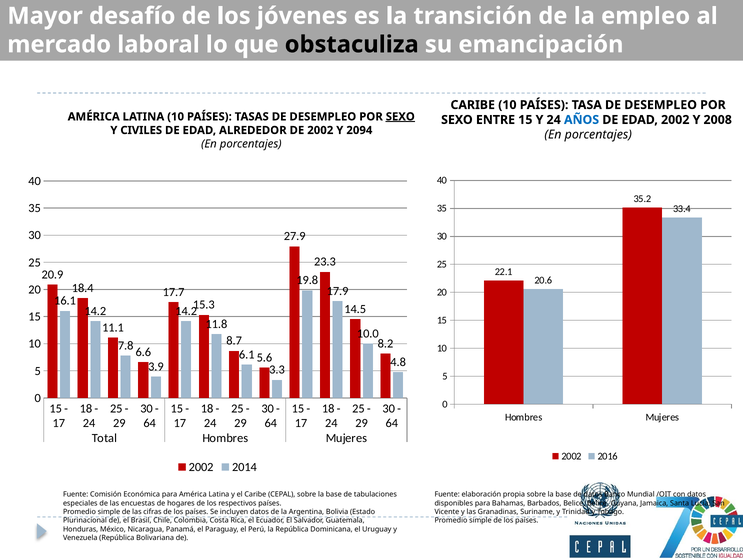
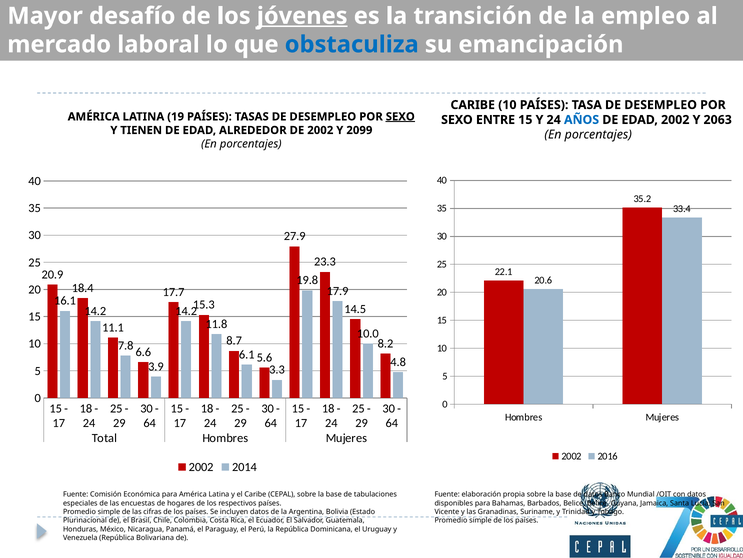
jóvenes underline: none -> present
obstaculiza colour: black -> blue
LATINA 10: 10 -> 19
2008: 2008 -> 2063
CIVILES: CIVILES -> TIENEN
2094: 2094 -> 2099
